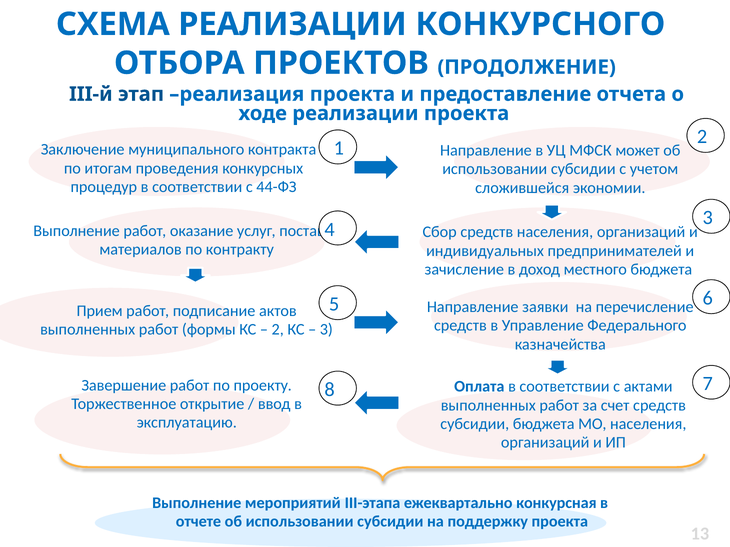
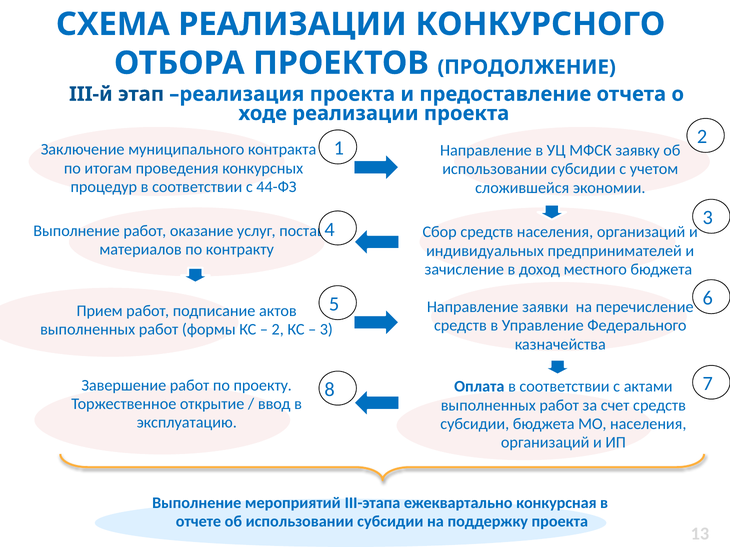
может: может -> заявку
